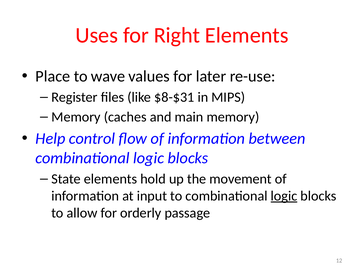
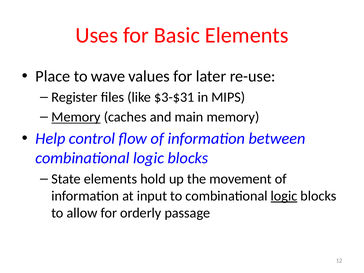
Right: Right -> Basic
$8-$31: $8-$31 -> $3-$31
Memory at (76, 117) underline: none -> present
